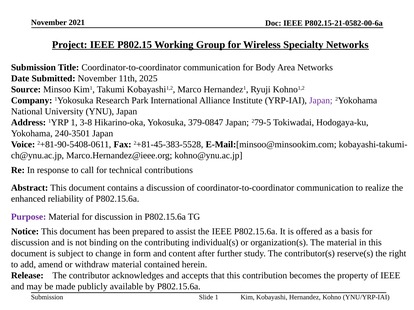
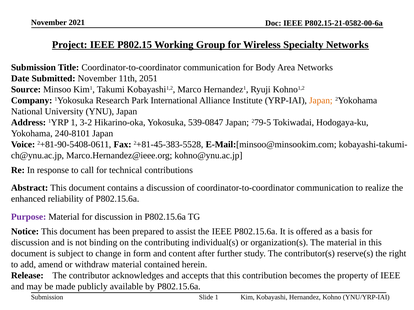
2025: 2025 -> 2051
Japan at (321, 101) colour: purple -> orange
3-8: 3-8 -> 3-2
379-0847: 379-0847 -> 539-0847
240-3501: 240-3501 -> 240-8101
